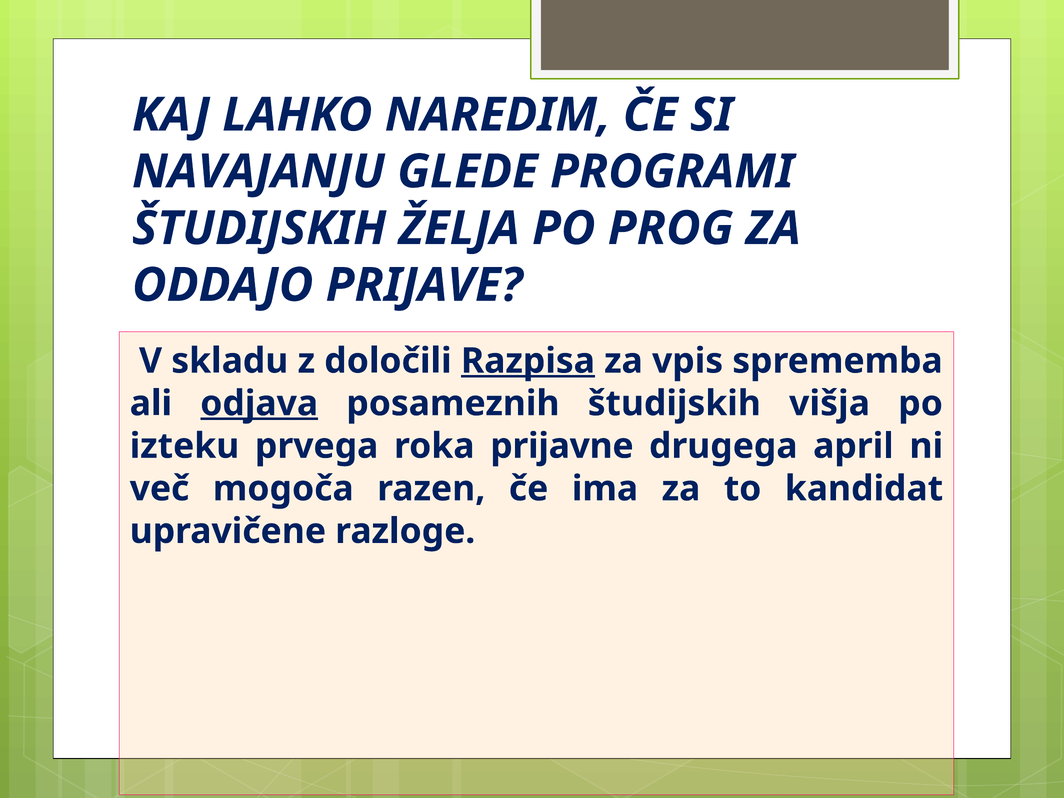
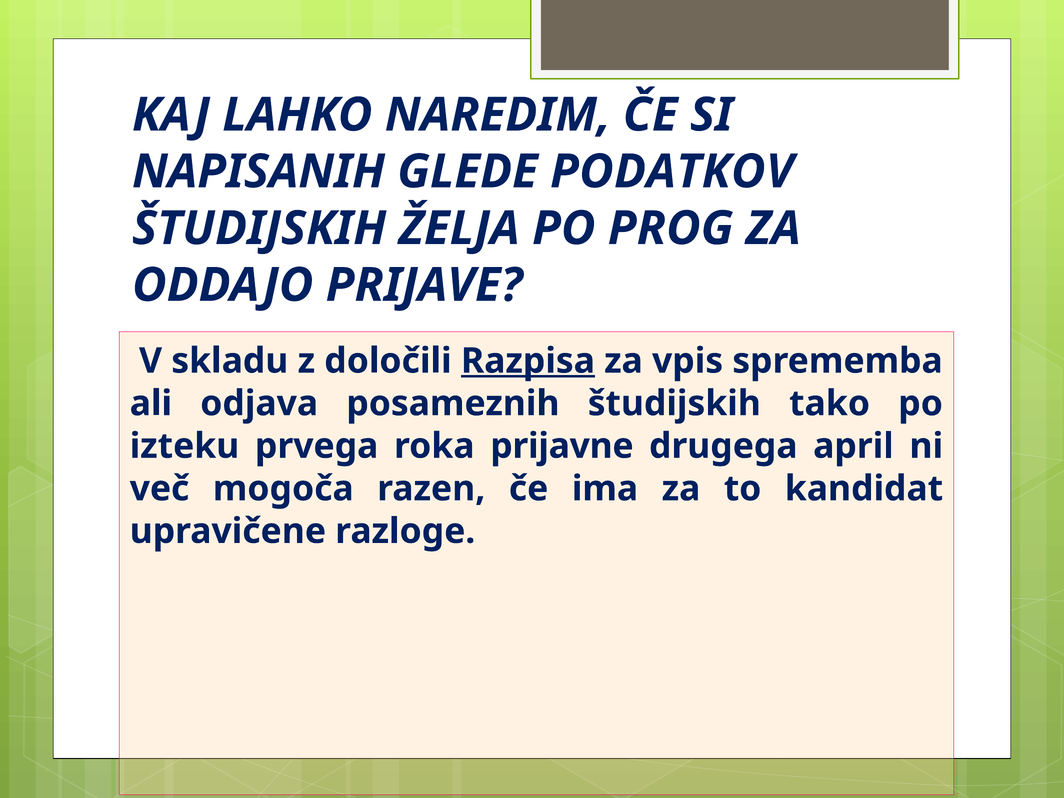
NAVAJANJU: NAVAJANJU -> NAPISANIH
PROGRAMI: PROGRAMI -> PODATKOV
odjava underline: present -> none
višja: višja -> tako
